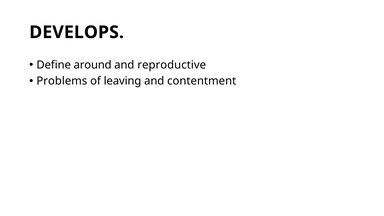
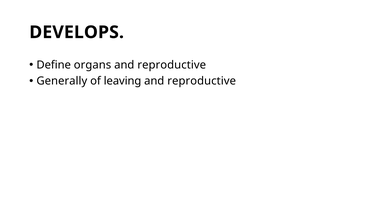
around: around -> organs
Problems: Problems -> Generally
contentment at (202, 81): contentment -> reproductive
